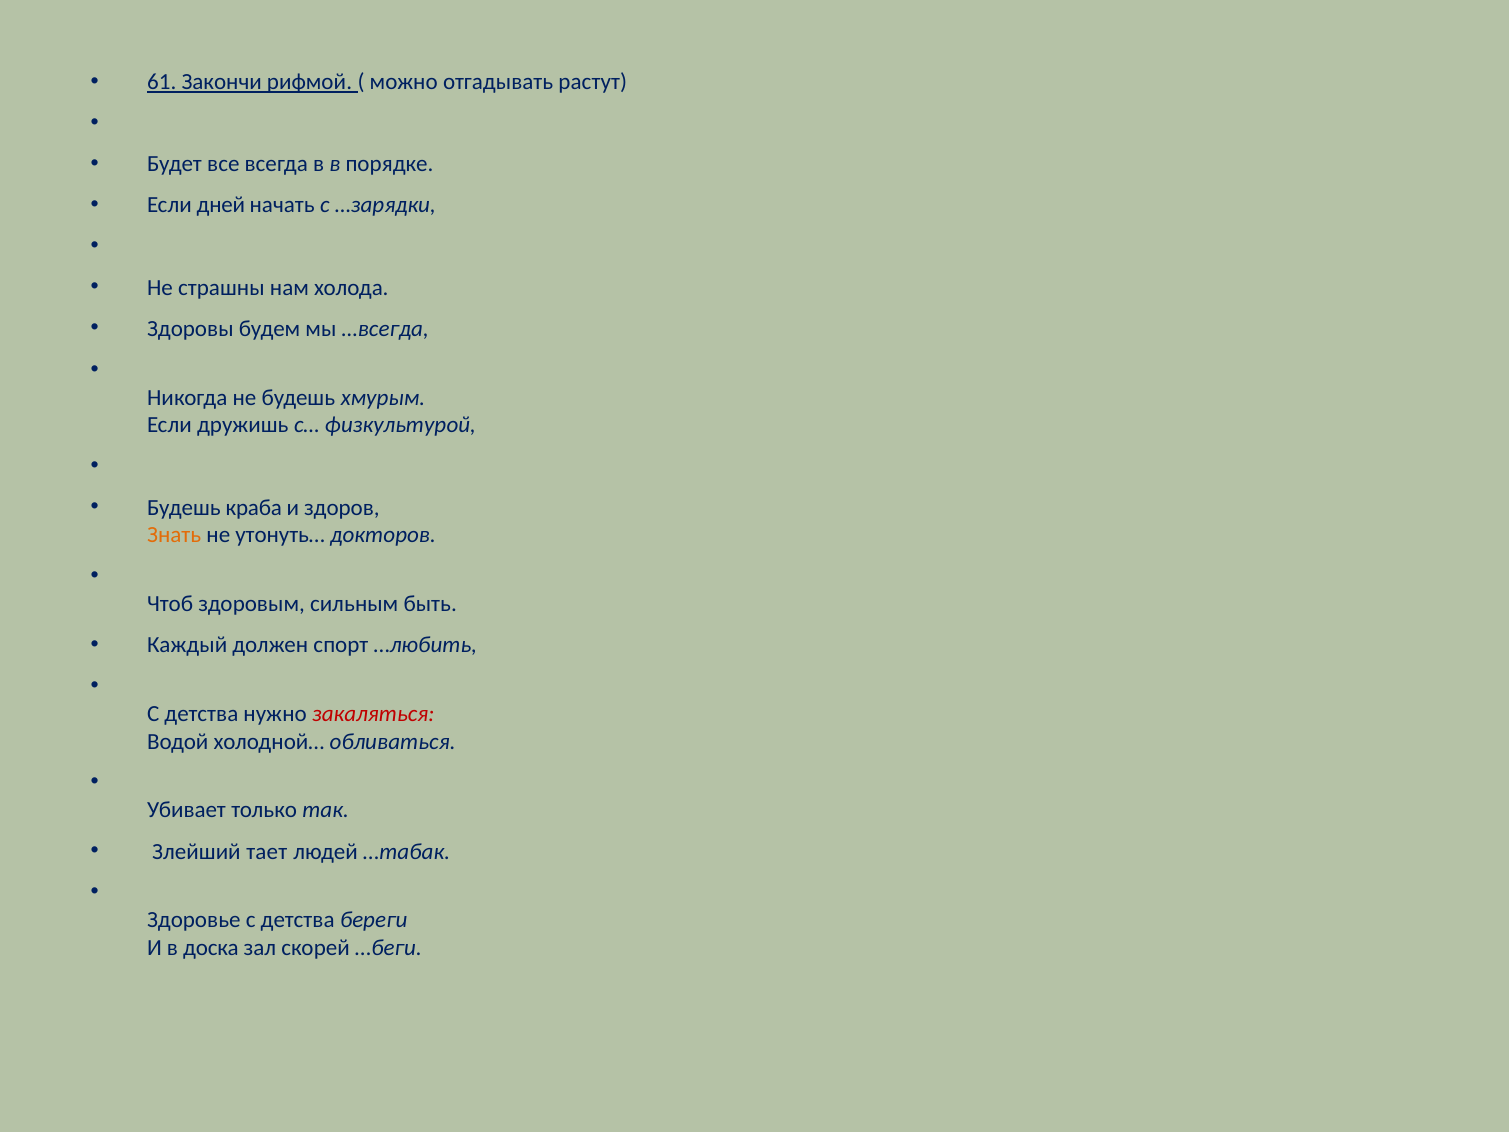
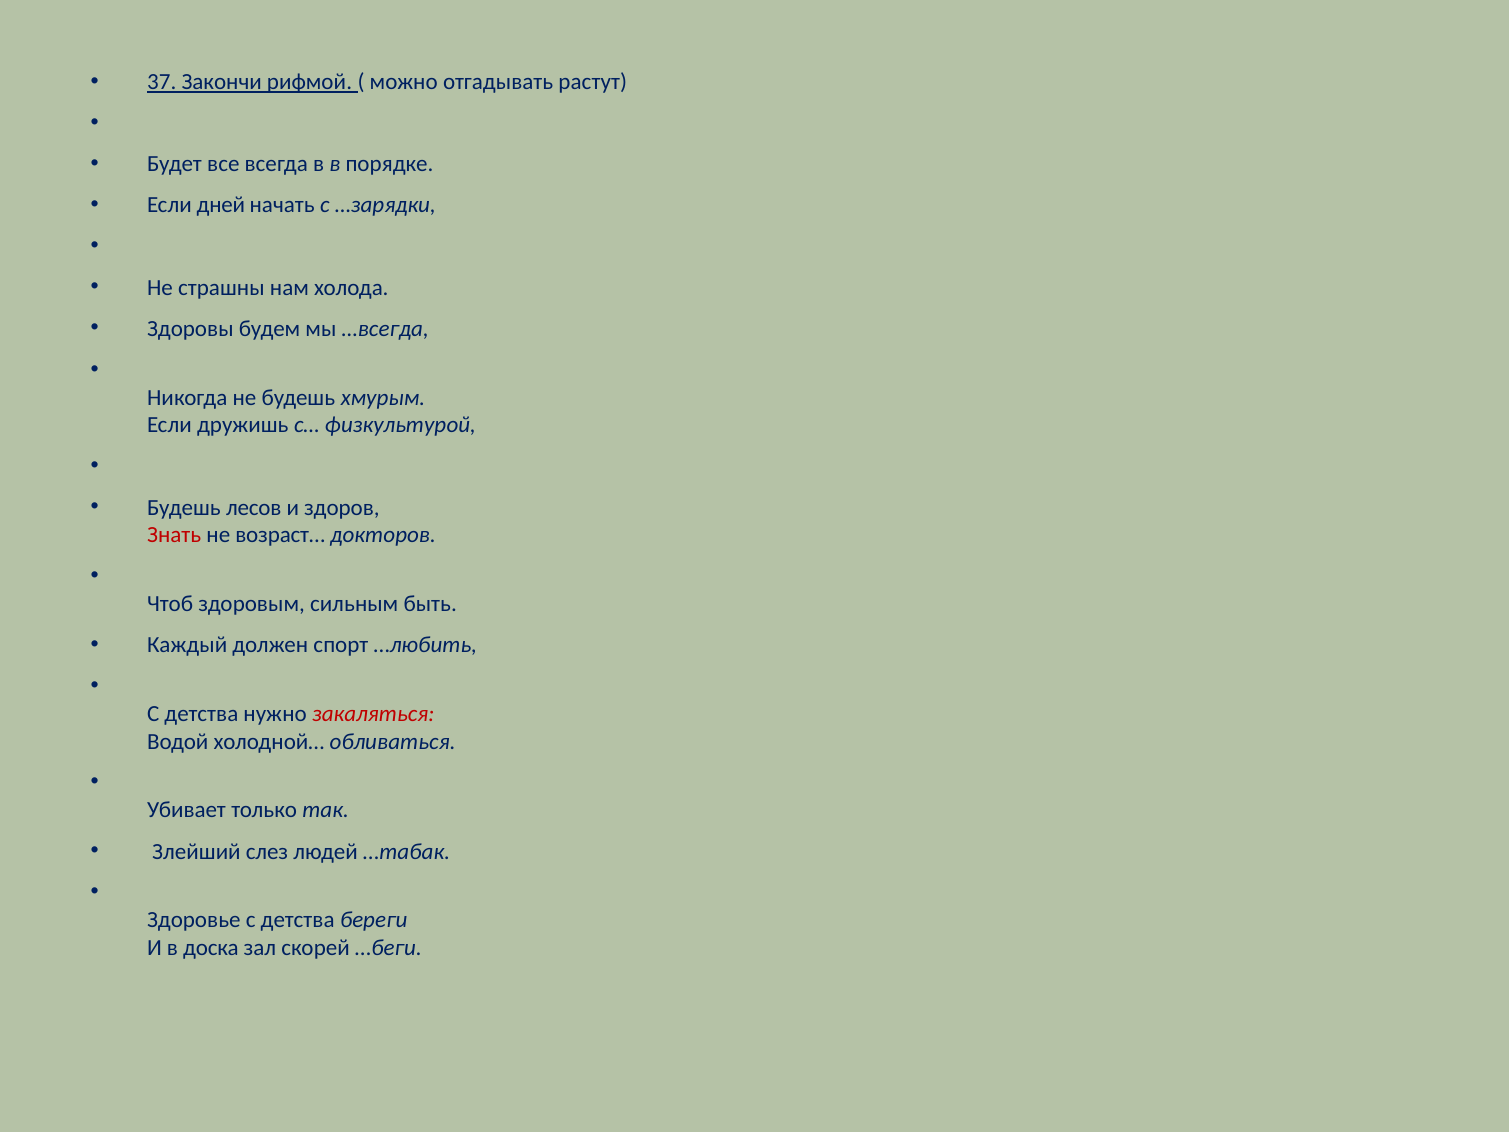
61: 61 -> 37
краба: краба -> лесов
Знать colour: orange -> red
утонуть…: утонуть… -> возраст…
тает: тает -> слез
